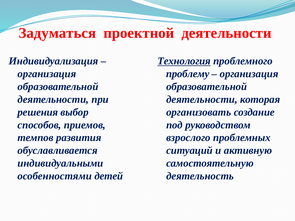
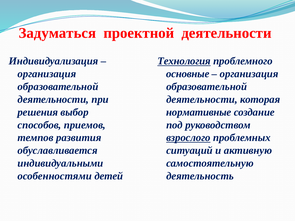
проблему: проблему -> основные
организовать: организовать -> нормативные
взрослого underline: none -> present
